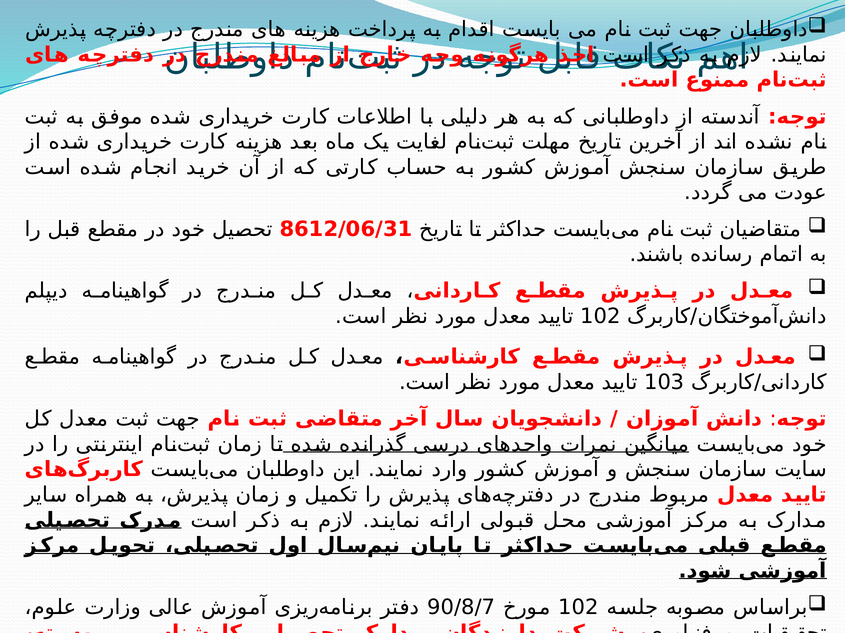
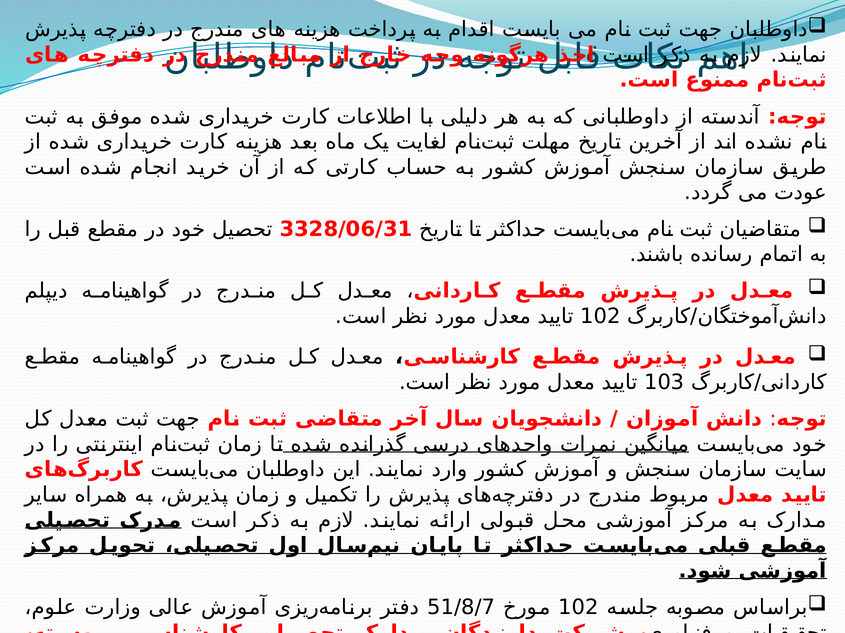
8612/06/31: 8612/06/31 -> 3328/06/31
90/8/7: 90/8/7 -> 51/8/7
